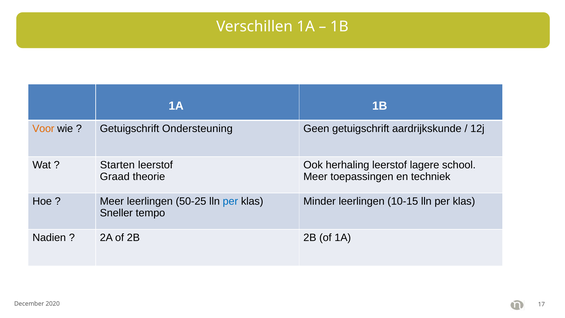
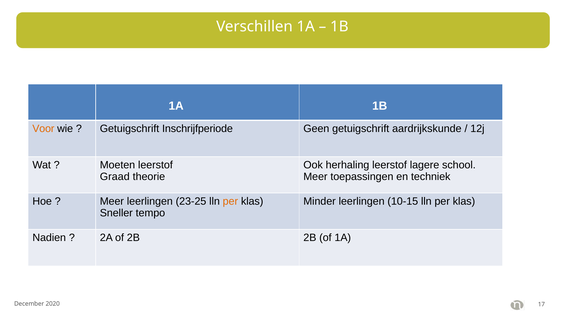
Ondersteuning: Ondersteuning -> Inschrijfperiode
Starten: Starten -> Moeten
50-25: 50-25 -> 23-25
per at (230, 201) colour: blue -> orange
